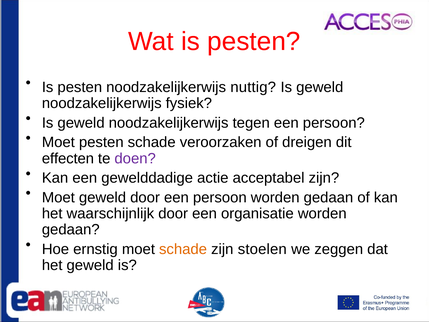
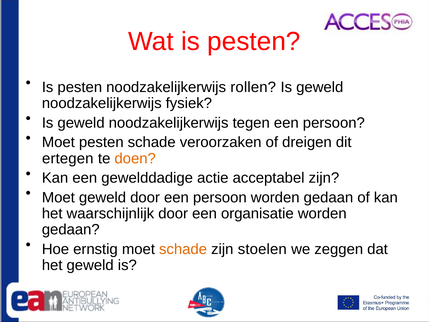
nuttig: nuttig -> rollen
effecten: effecten -> ertegen
doen colour: purple -> orange
